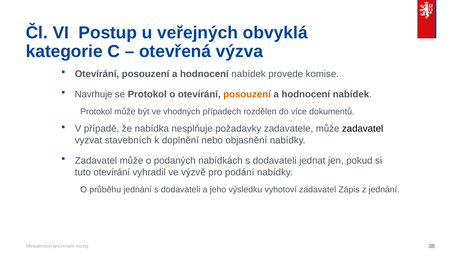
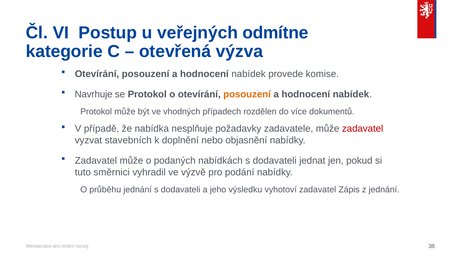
obvyklá: obvyklá -> odmítne
zadavatel at (363, 128) colour: black -> red
tuto otevírání: otevírání -> směrnici
